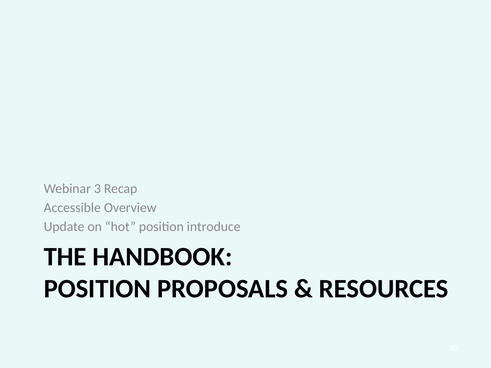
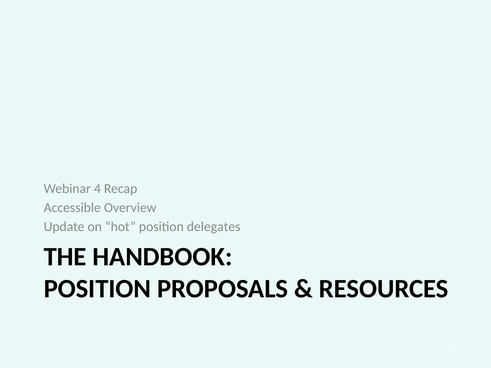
3: 3 -> 4
introduce: introduce -> delegates
